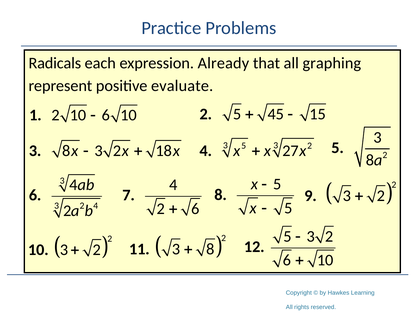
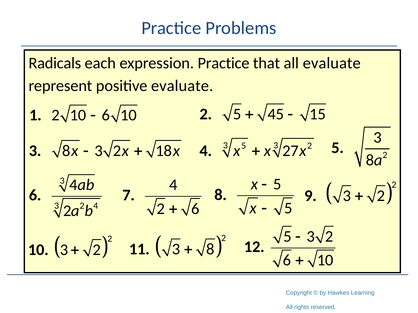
expression Already: Already -> Practice
all graphing: graphing -> evaluate
